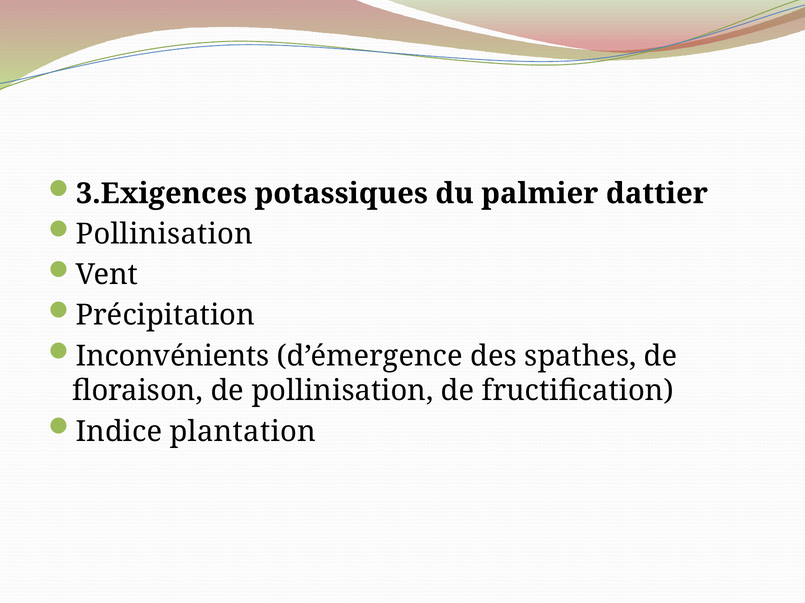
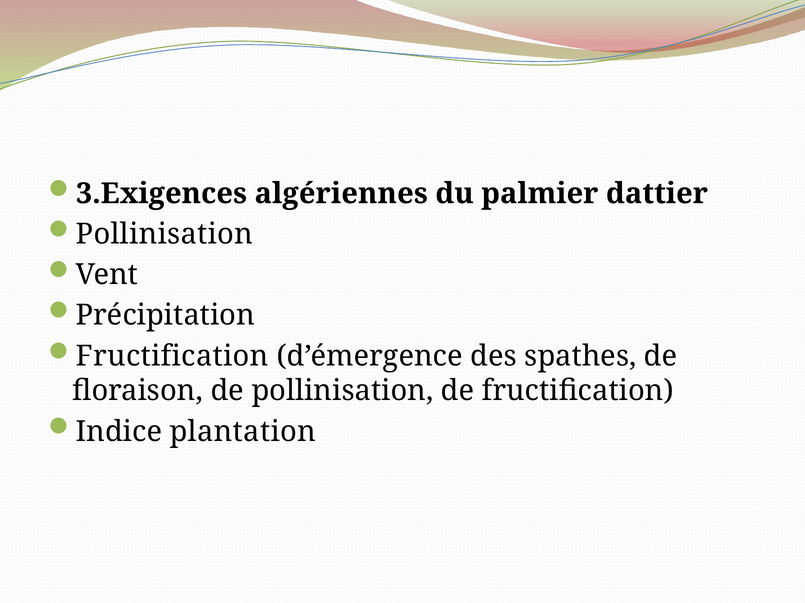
potassiques: potassiques -> algériennes
Inconvénients at (173, 356): Inconvénients -> Fructification
